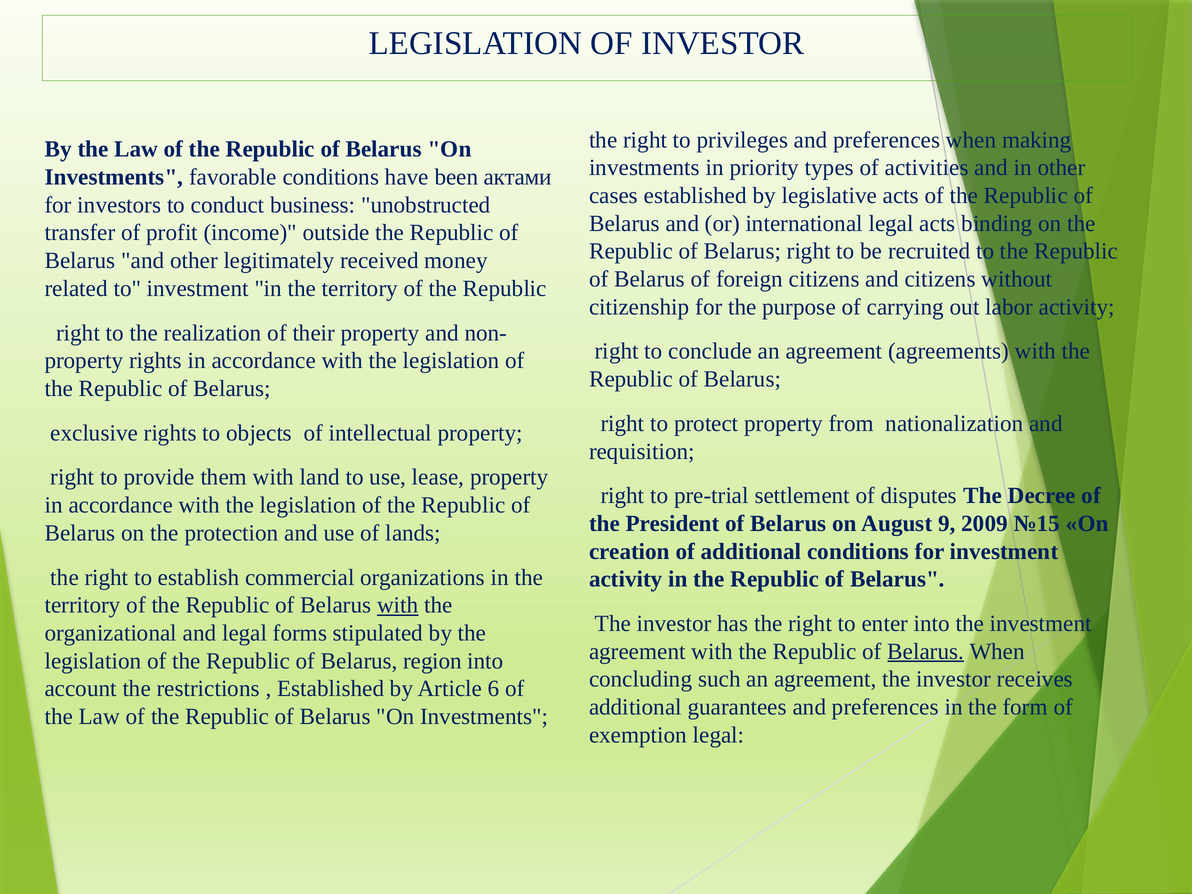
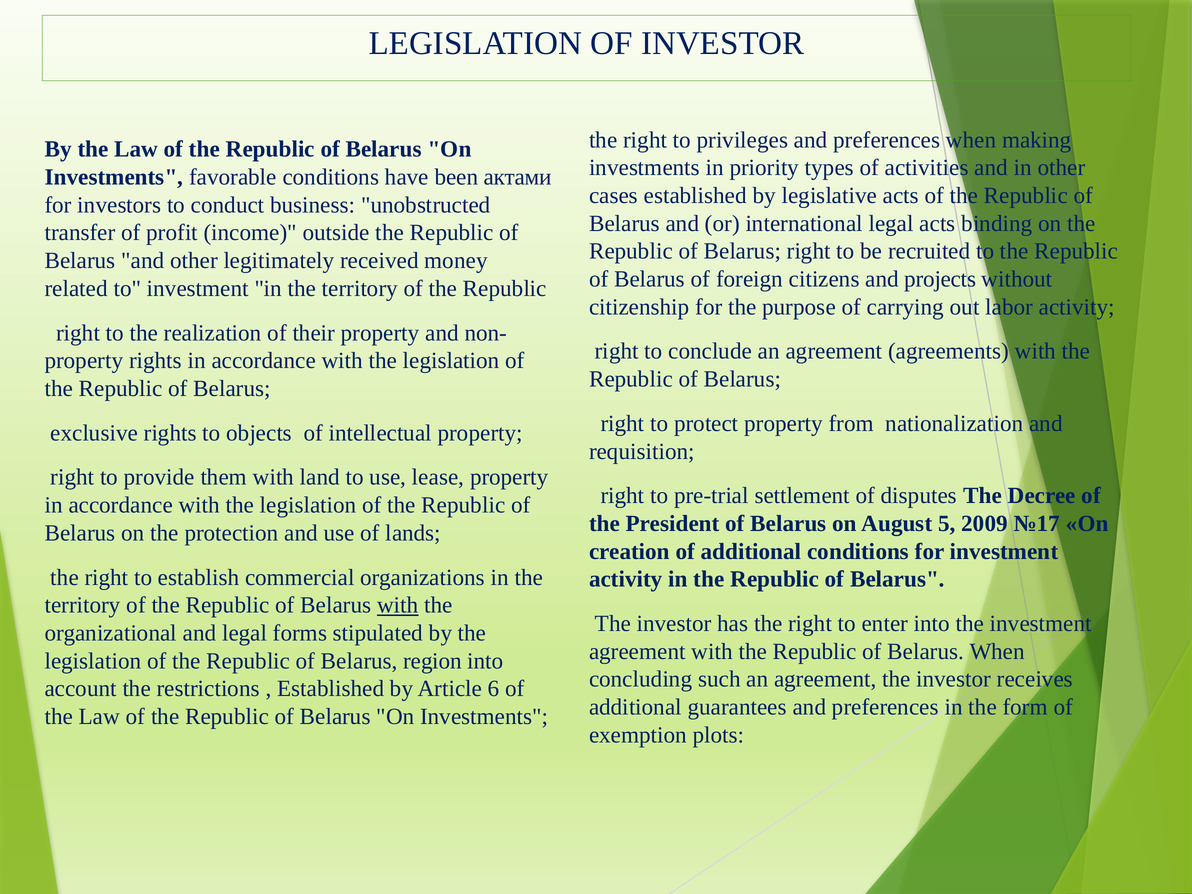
and citizens: citizens -> projects
9: 9 -> 5
№15: №15 -> №17
Belarus at (926, 651) underline: present -> none
exemption legal: legal -> plots
